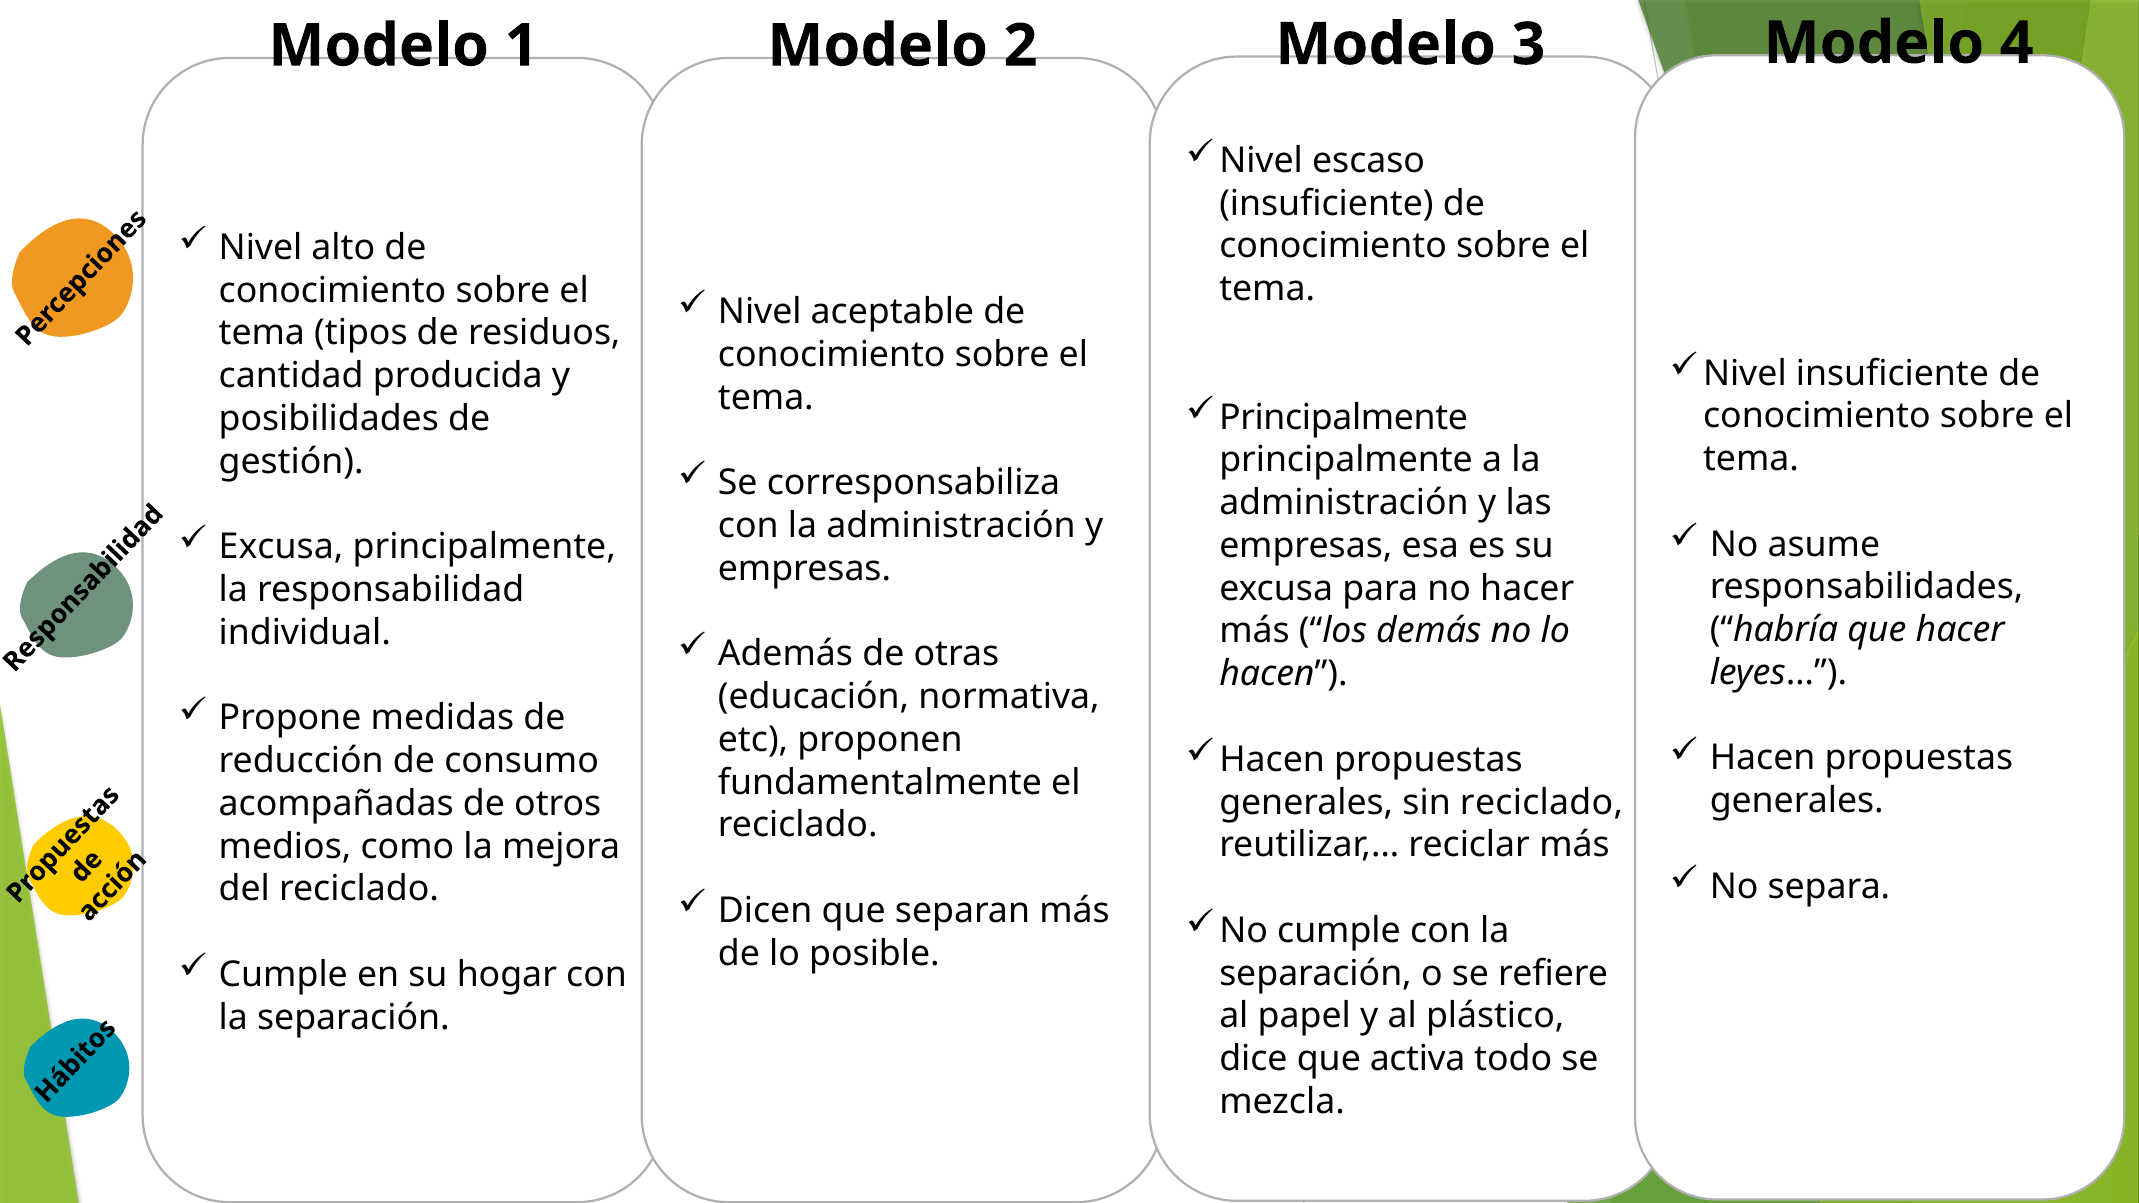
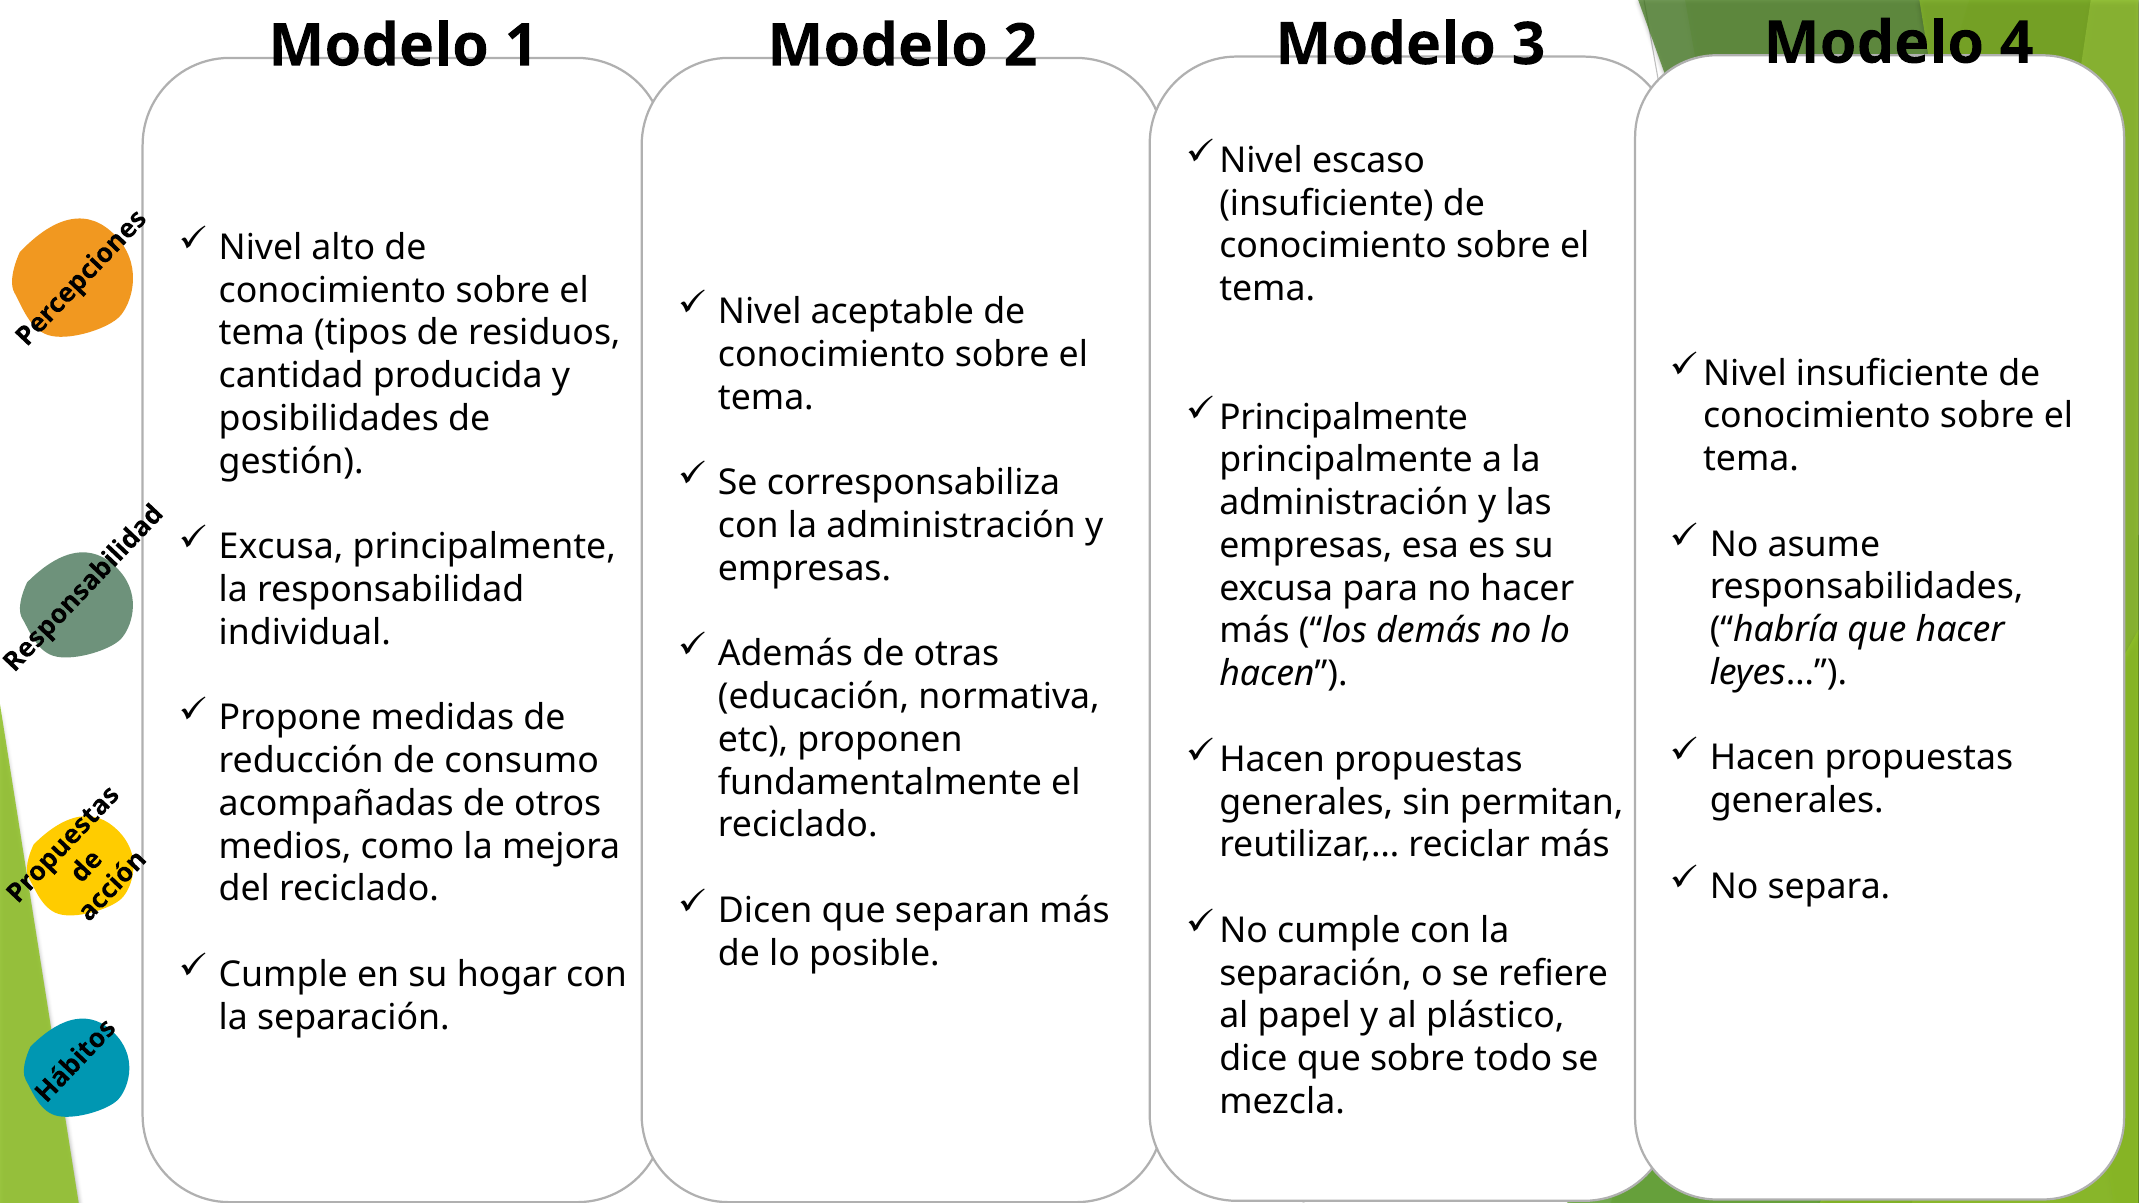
sin reciclado: reciclado -> permitan
que activa: activa -> sobre
